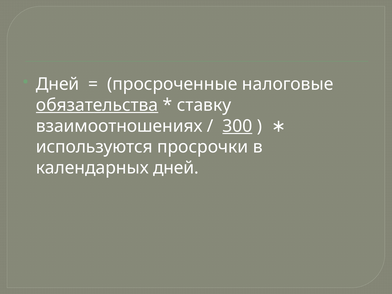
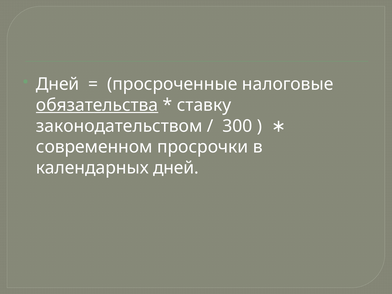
взаимоотношениях: взаимоотношениях -> законодательством
300 underline: present -> none
используются: используются -> современном
